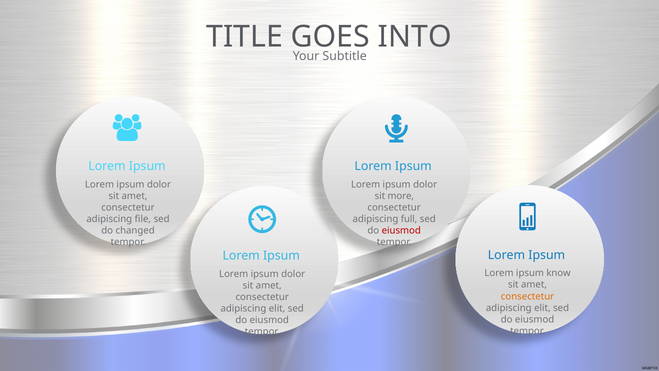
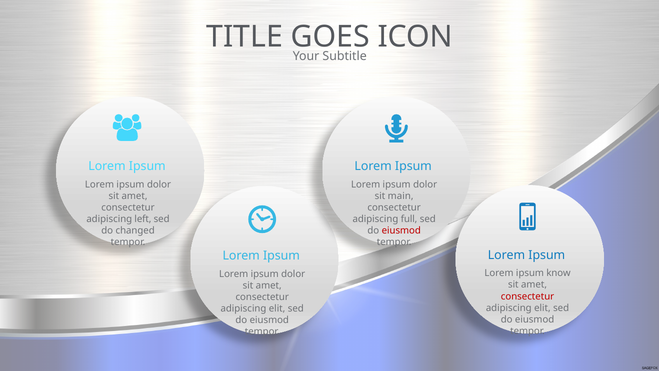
INTO: INTO -> ICON
more: more -> main
file: file -> left
consectetur at (527, 296) colour: orange -> red
